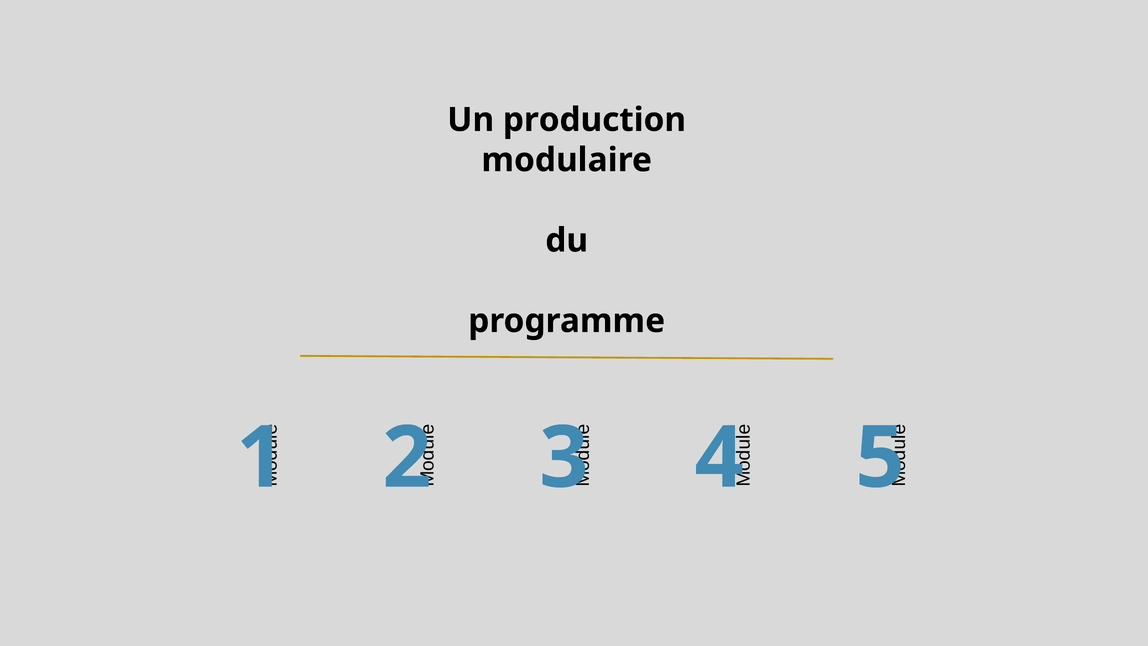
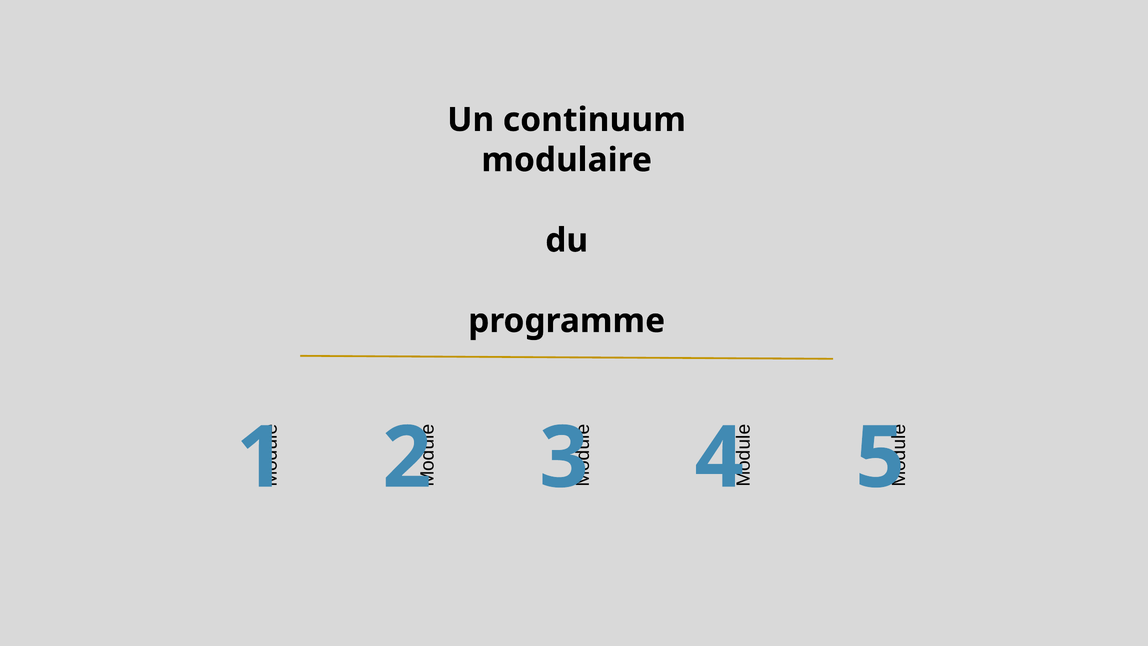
production: production -> continuum
